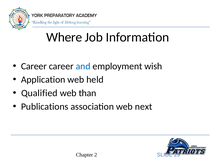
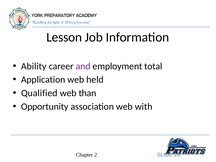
Where: Where -> Lesson
Career at (34, 66): Career -> Ability
and colour: blue -> purple
wish: wish -> total
Publications: Publications -> Opportunity
next: next -> with
